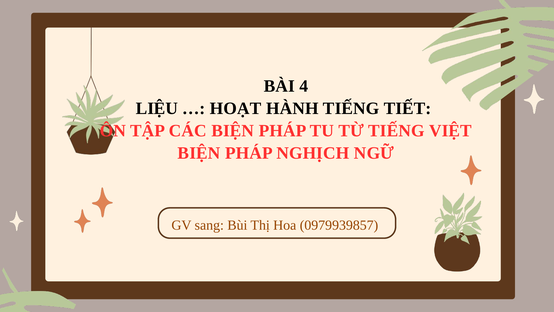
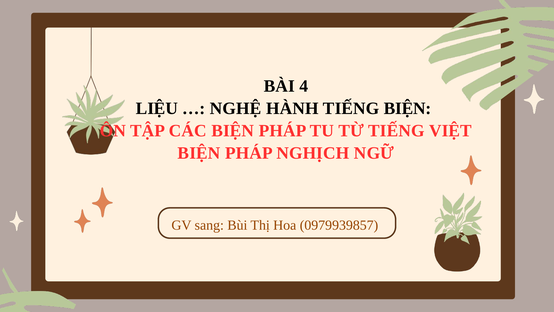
HOẠT: HOẠT -> NGHỆ
TIẾNG TIẾT: TIẾT -> BIỆN
